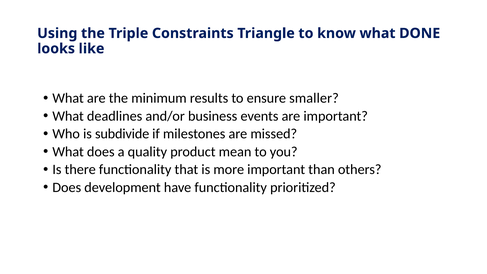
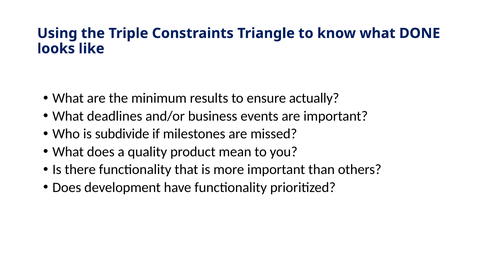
smaller: smaller -> actually
